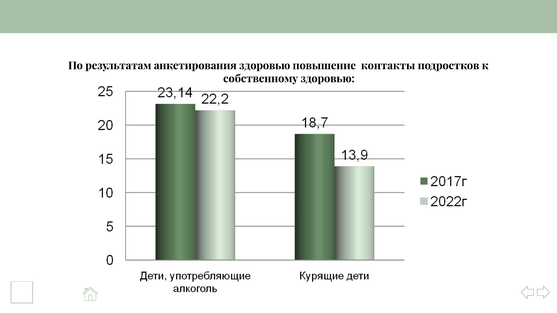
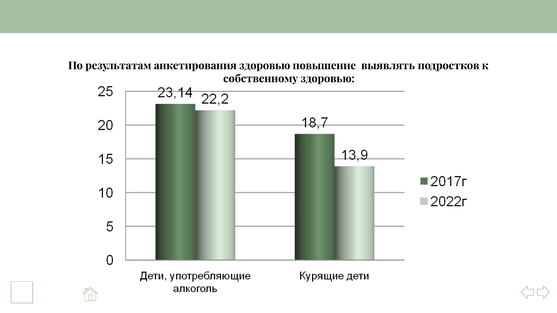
контакты: контакты -> выявлять
